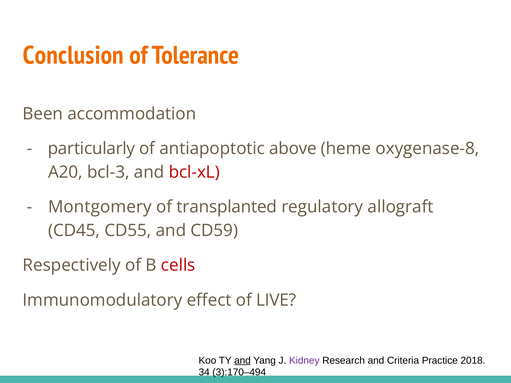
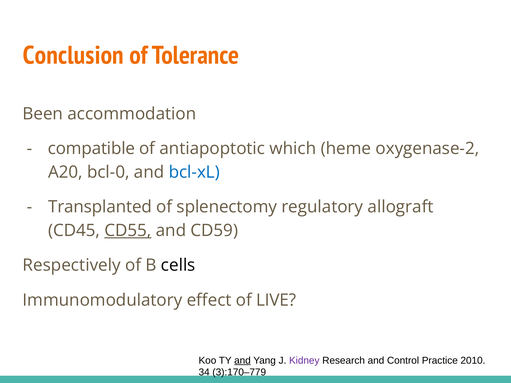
particularly: particularly -> compatible
above: above -> which
oxygenase-8: oxygenase-8 -> oxygenase-2
bcl-3: bcl-3 -> bcl-0
bcl-xL colour: red -> blue
Montgomery: Montgomery -> Transplanted
transplanted: transplanted -> splenectomy
CD55 underline: none -> present
cells colour: red -> black
Criteria: Criteria -> Control
2018: 2018 -> 2010
3):170–494: 3):170–494 -> 3):170–779
